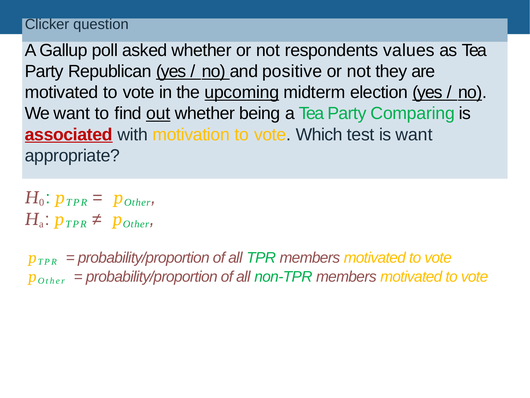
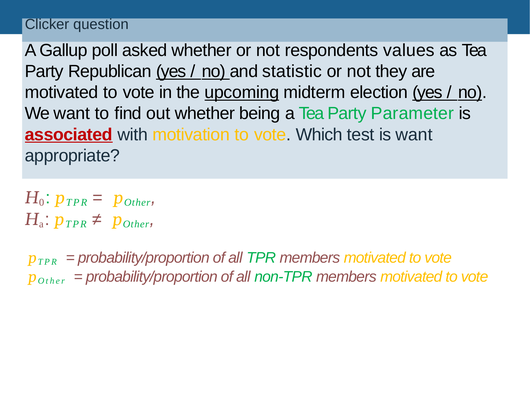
positive: positive -> statistic
out underline: present -> none
Comparing: Comparing -> Parameter
